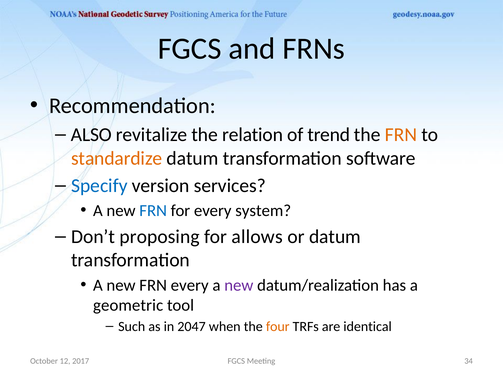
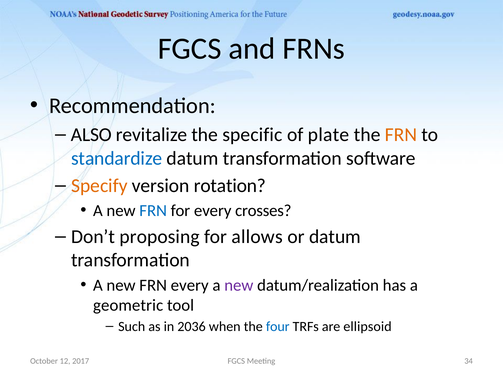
relation: relation -> specific
trend: trend -> plate
standardize colour: orange -> blue
Specify colour: blue -> orange
services: services -> rotation
system: system -> crosses
2047: 2047 -> 2036
four colour: orange -> blue
identical: identical -> ellipsoid
